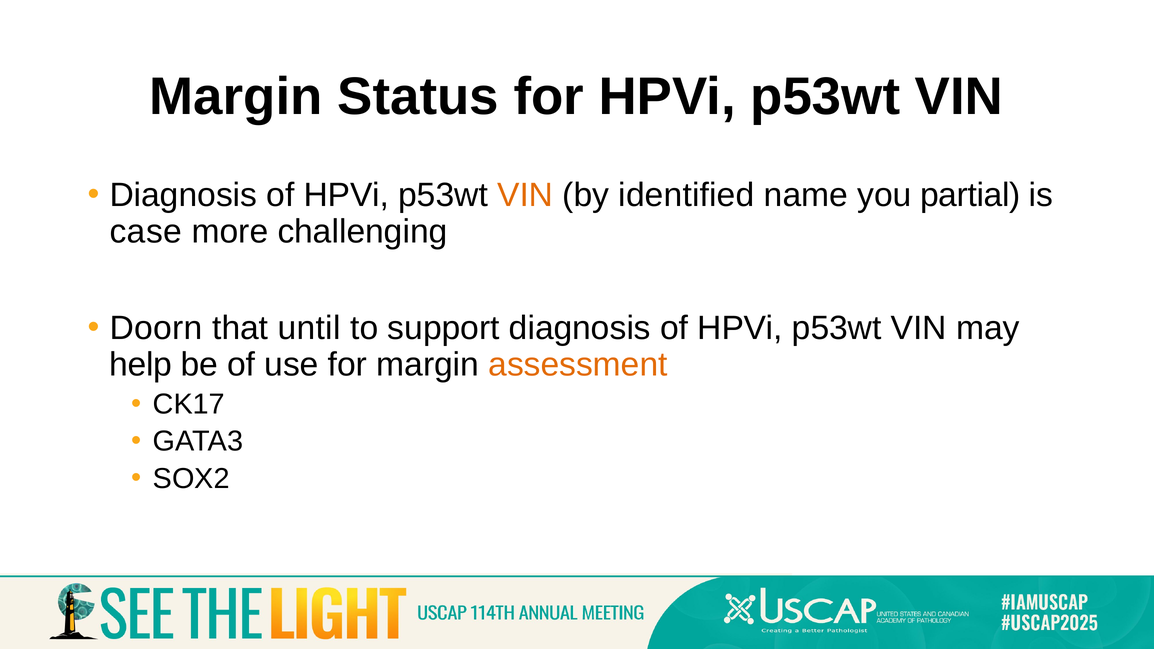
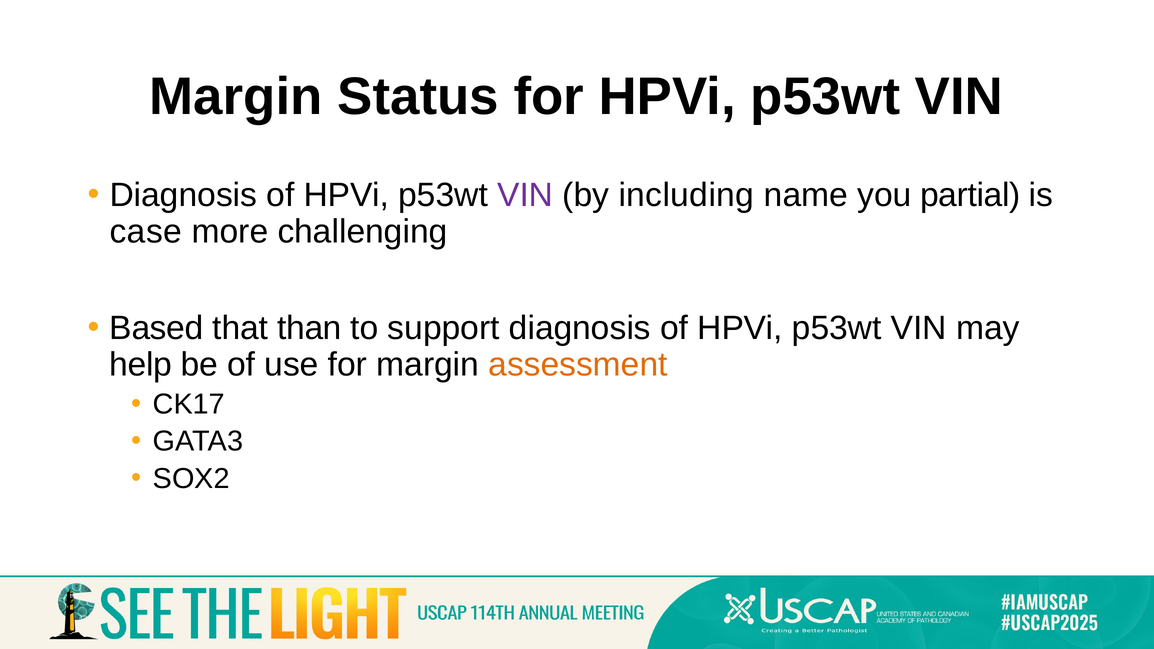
VIN at (525, 195) colour: orange -> purple
identified: identified -> including
Doorn: Doorn -> Based
until: until -> than
